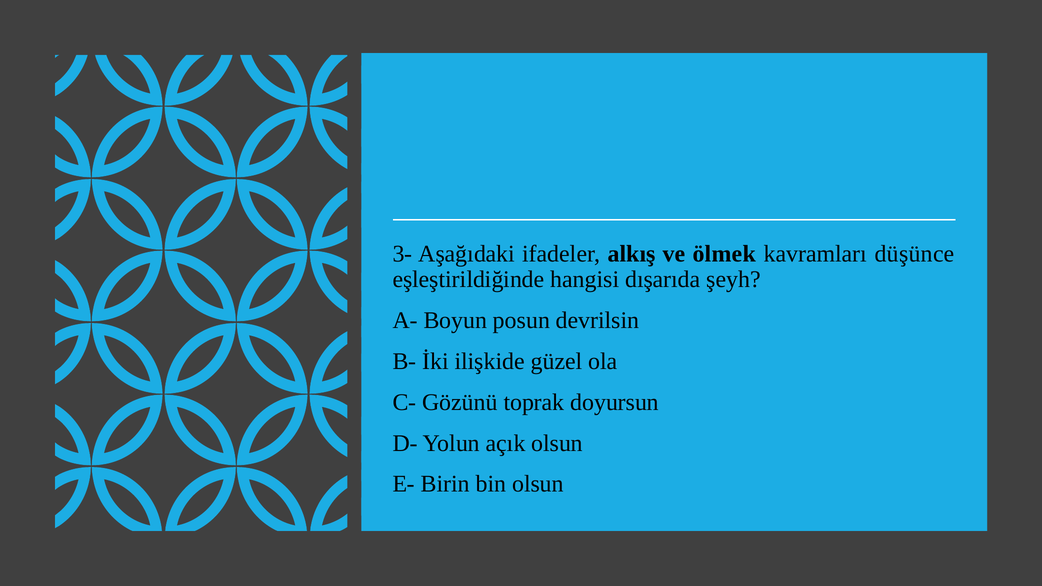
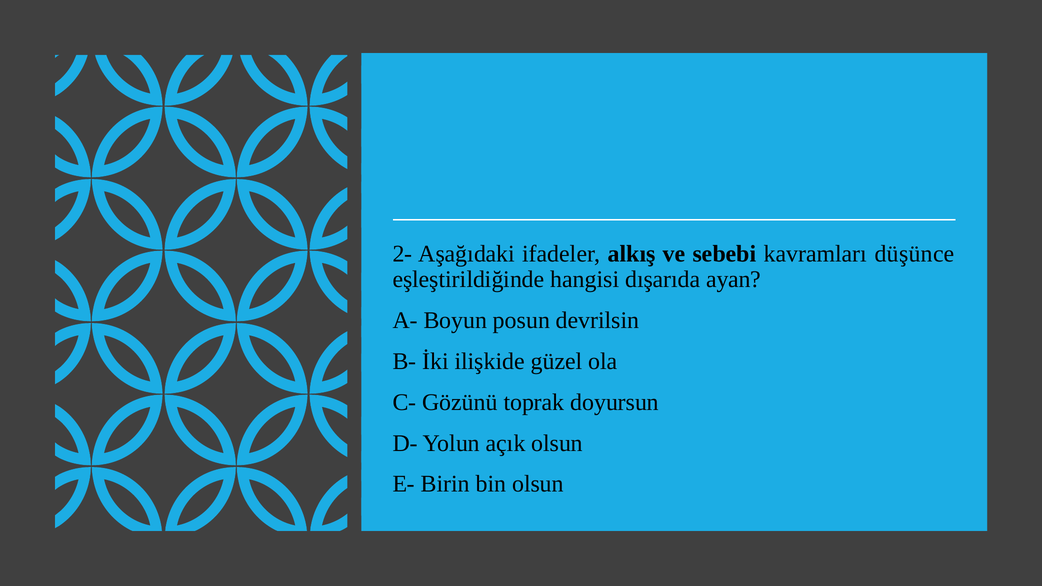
3-: 3- -> 2-
ölmek: ölmek -> sebebi
şeyh: şeyh -> ayan
